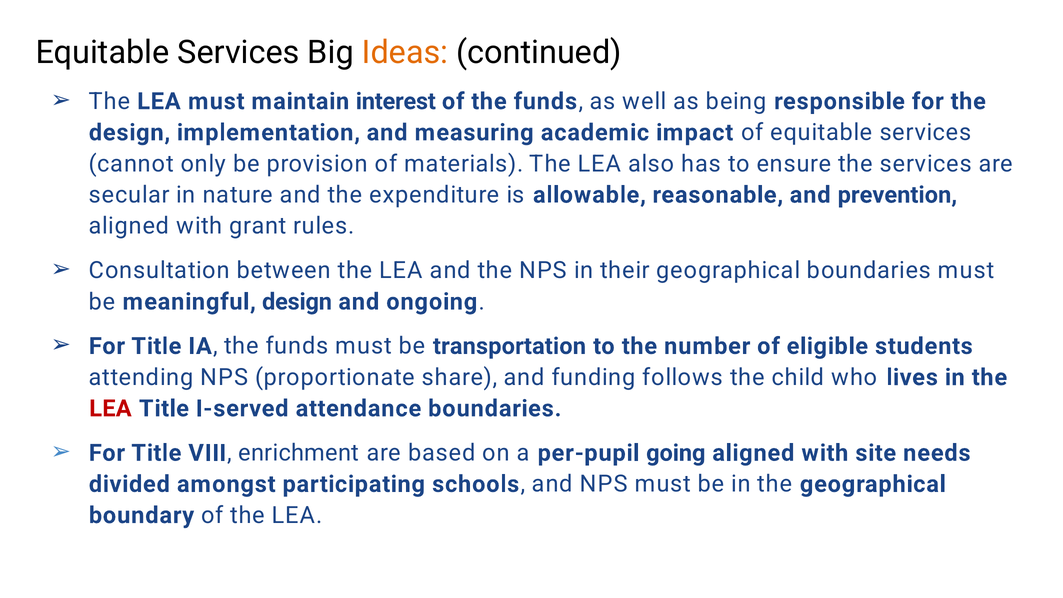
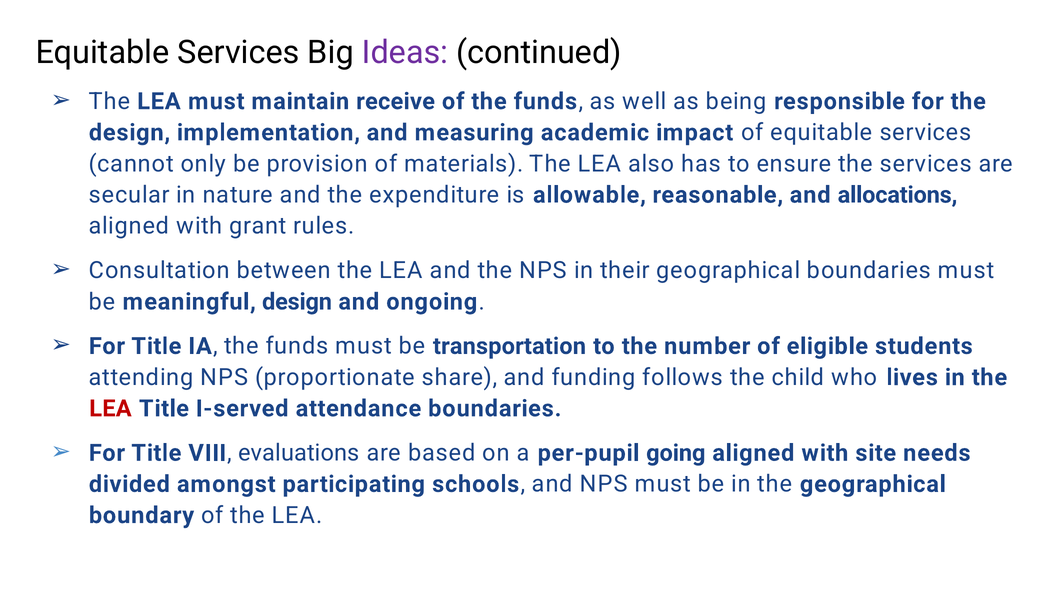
Ideas colour: orange -> purple
interest: interest -> receive
prevention: prevention -> allocations
enrichment: enrichment -> evaluations
